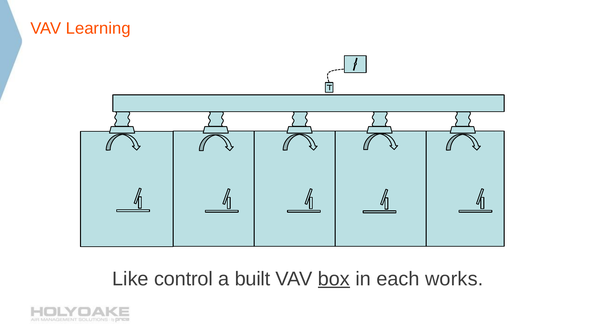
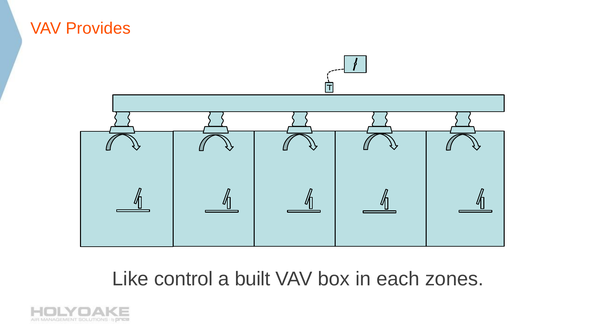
Learning: Learning -> Provides
box underline: present -> none
works: works -> zones
